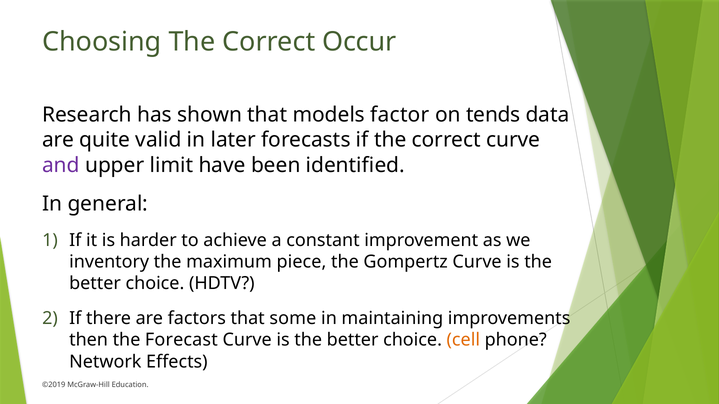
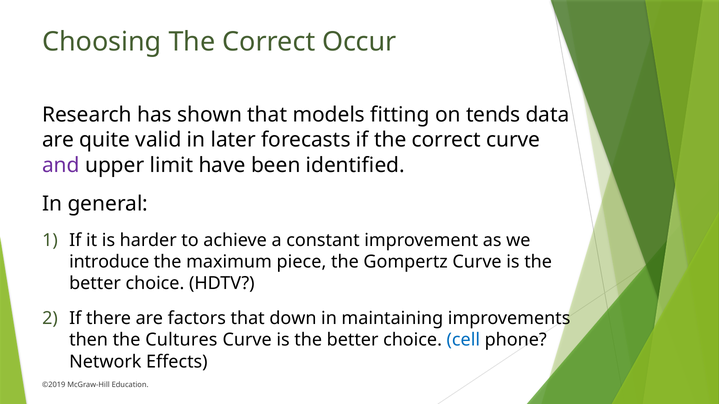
factor: factor -> fitting
inventory: inventory -> introduce
some: some -> down
Forecast: Forecast -> Cultures
cell colour: orange -> blue
